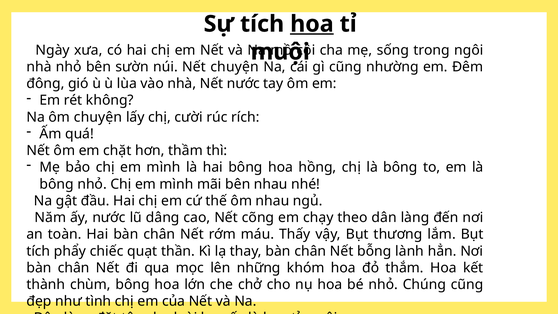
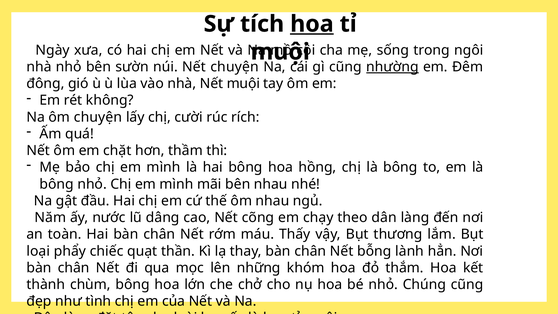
nhường underline: none -> present
Nết nước: nước -> muội
tích at (38, 251): tích -> loại
